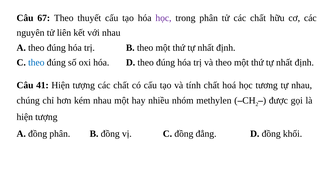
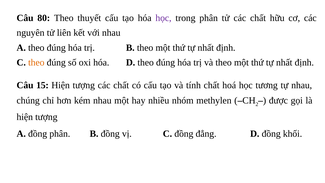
67: 67 -> 80
theo at (36, 62) colour: blue -> orange
41: 41 -> 15
